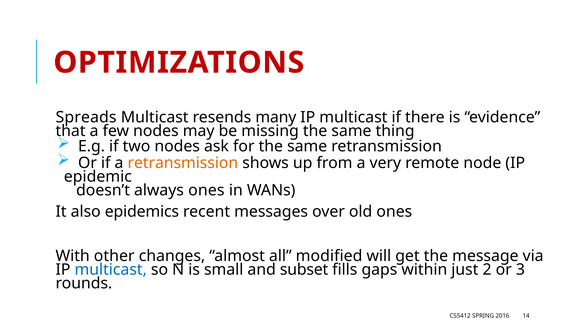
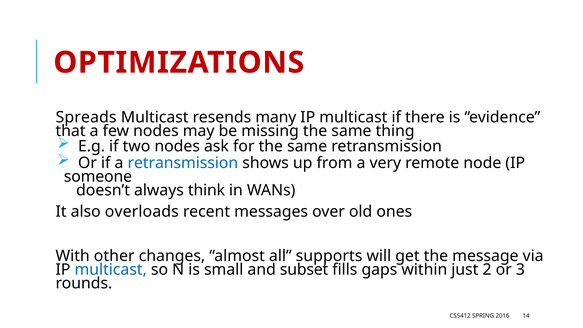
retransmission at (183, 163) colour: orange -> blue
epidemic: epidemic -> someone
always ones: ones -> think
epidemics: epidemics -> overloads
modified: modified -> supports
